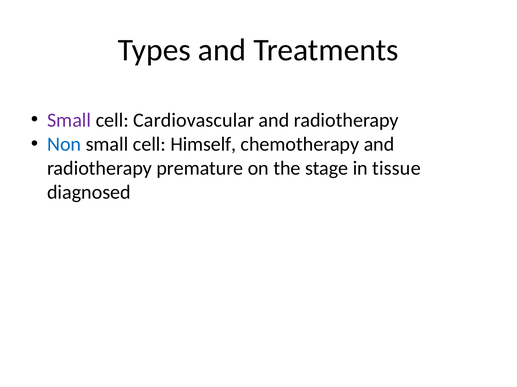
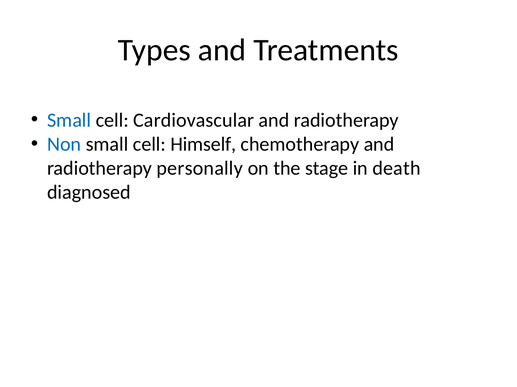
Small at (69, 120) colour: purple -> blue
premature: premature -> personally
tissue: tissue -> death
